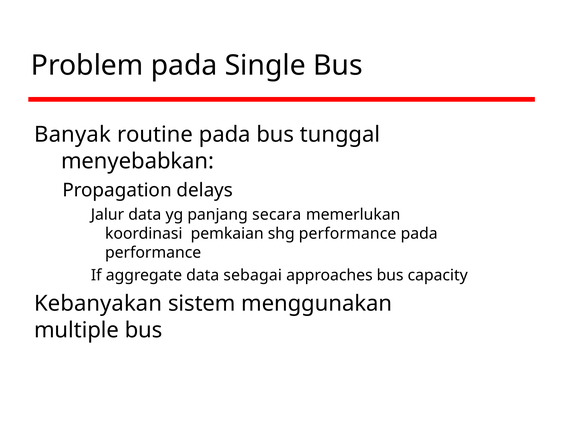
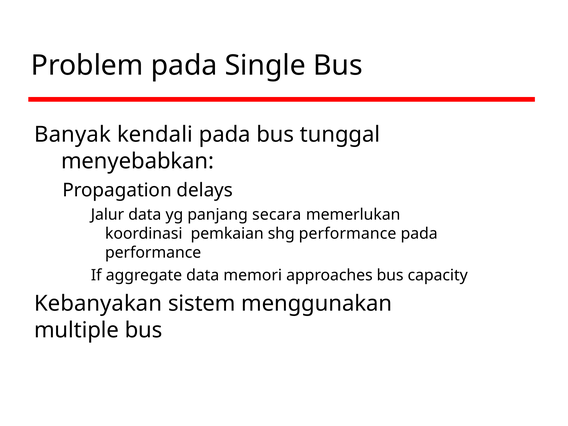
routine: routine -> kendali
sebagai: sebagai -> memori
